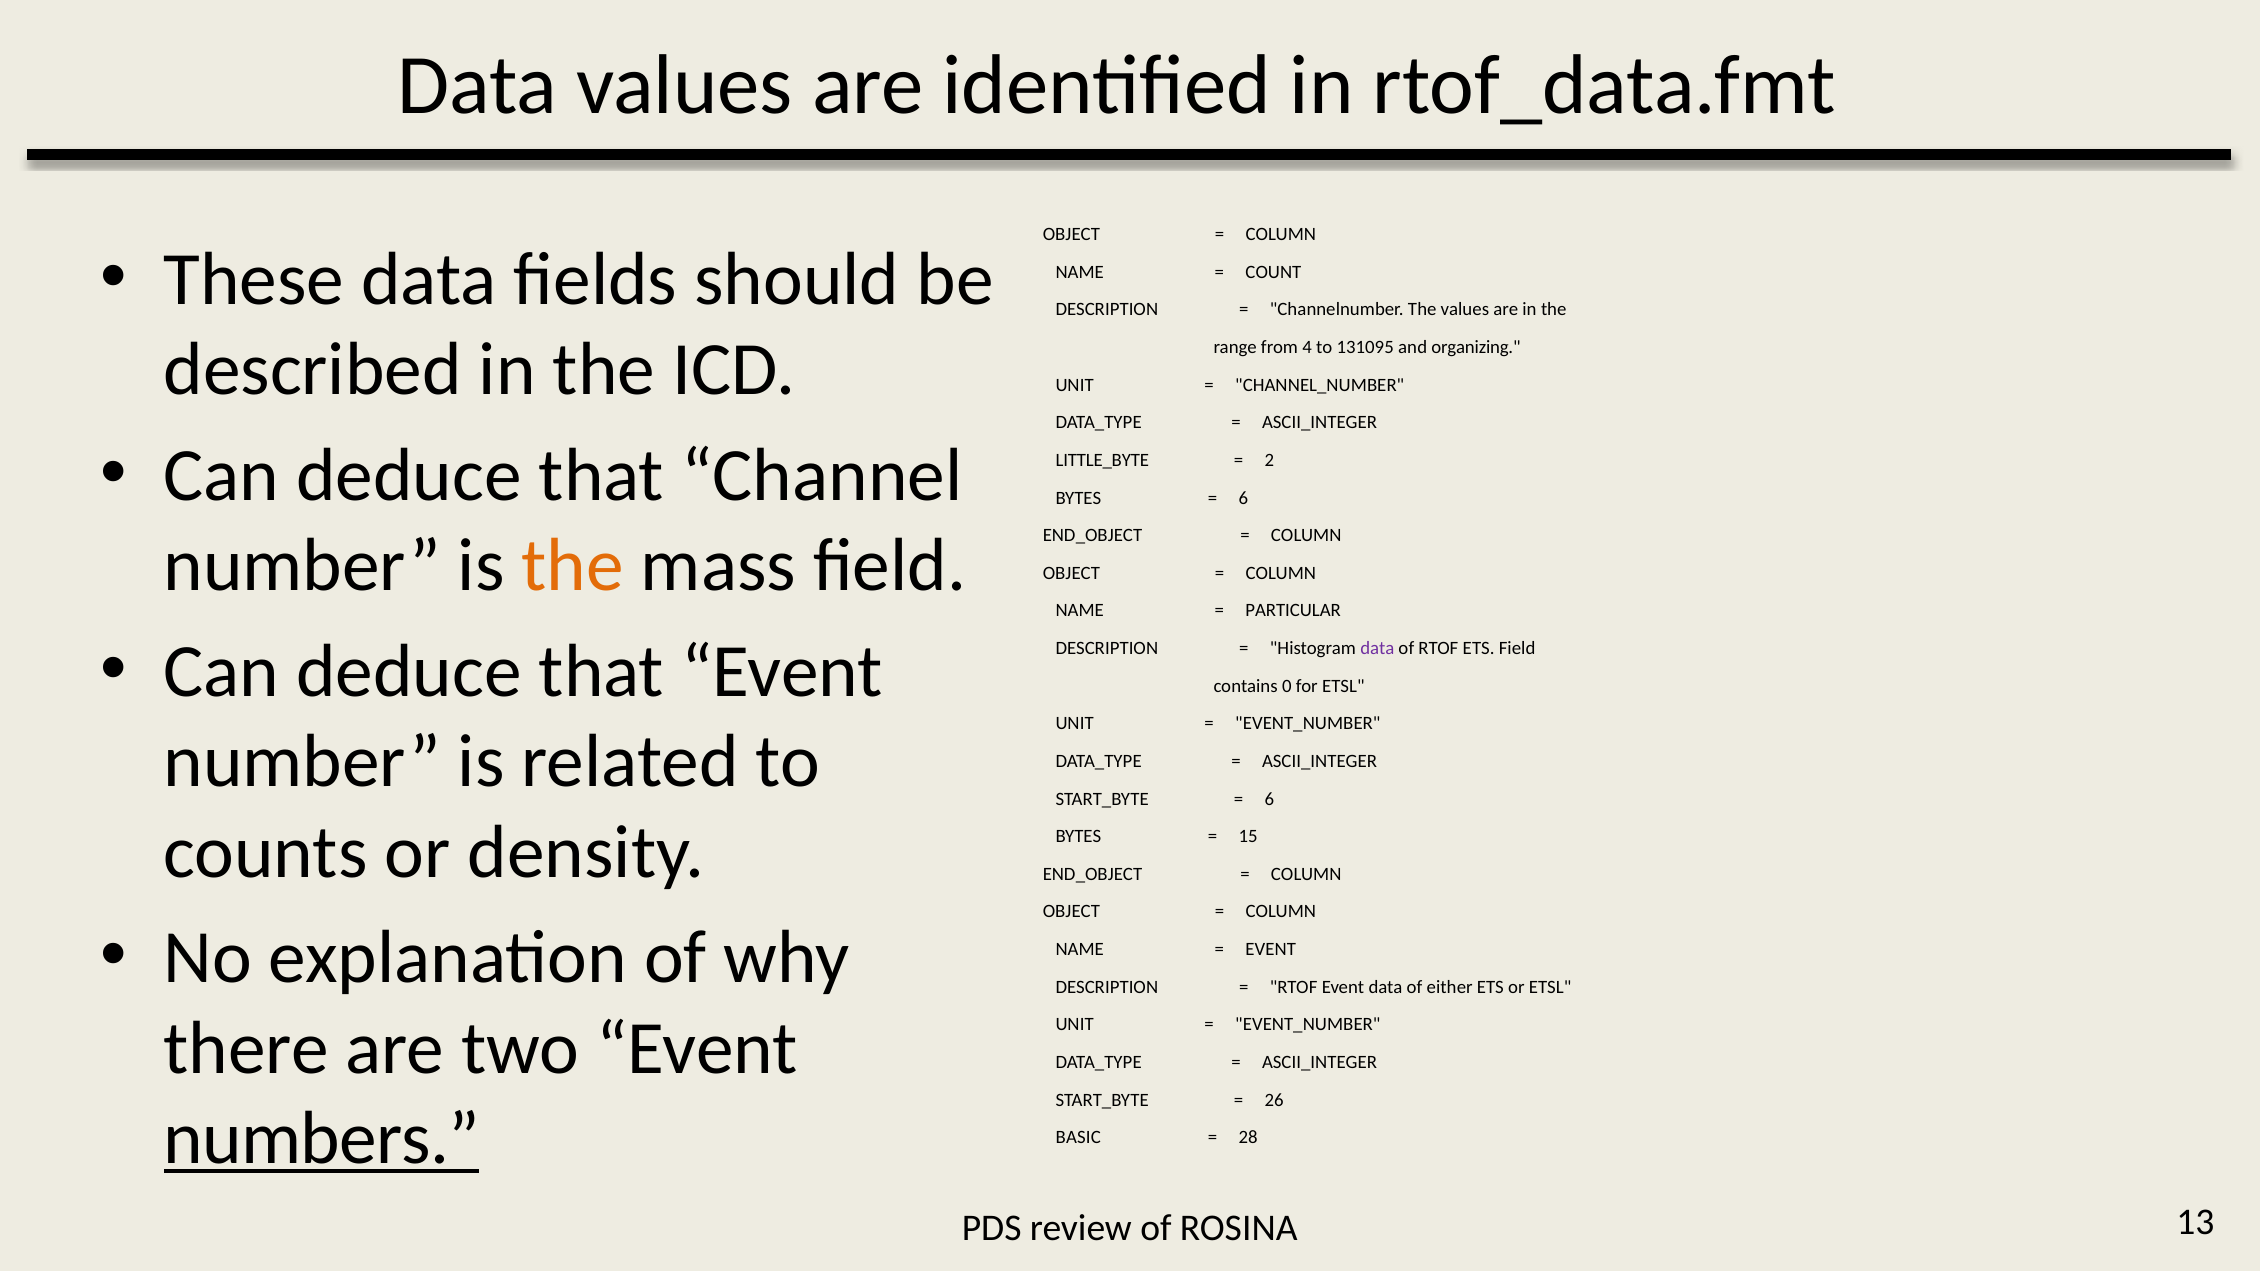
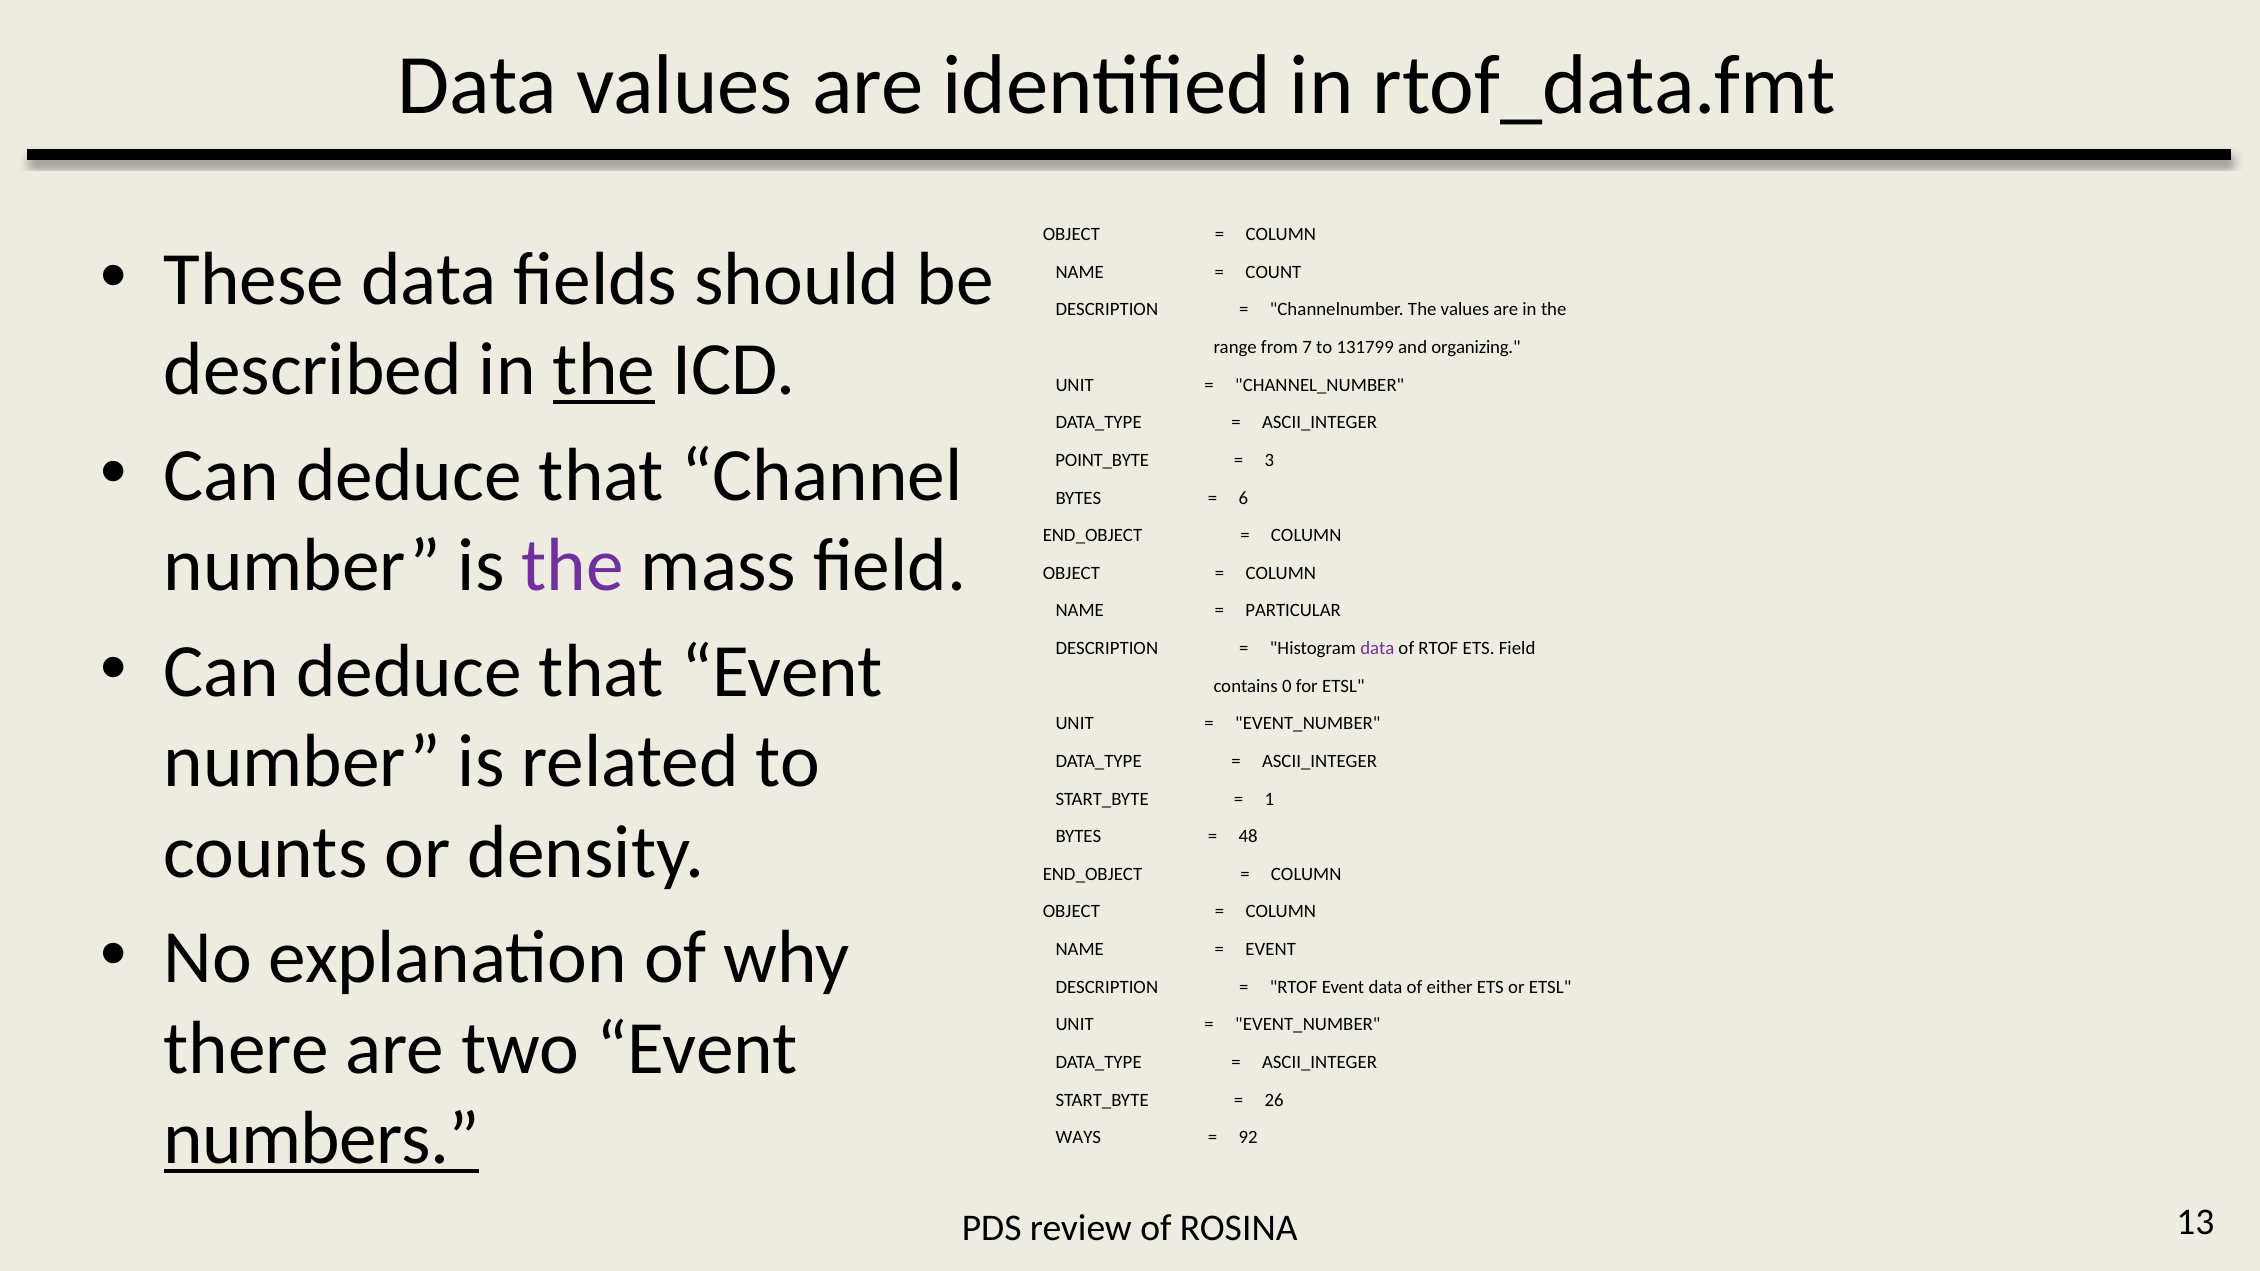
the at (604, 370) underline: none -> present
4: 4 -> 7
131095: 131095 -> 131799
LITTLE_BYTE: LITTLE_BYTE -> POINT_BYTE
2: 2 -> 3
the at (573, 565) colour: orange -> purple
6 at (1269, 799): 6 -> 1
15: 15 -> 48
BASIC: BASIC -> WAYS
28: 28 -> 92
